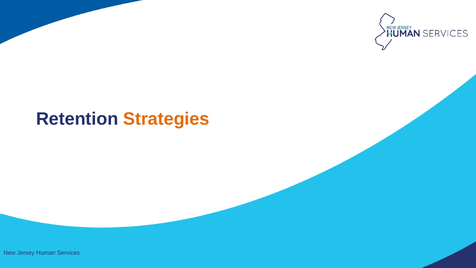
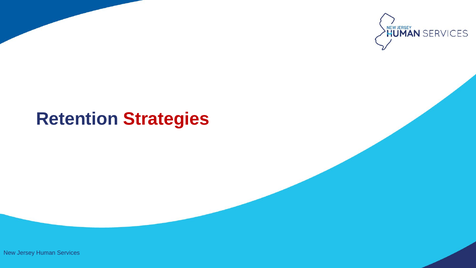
Strategies colour: orange -> red
